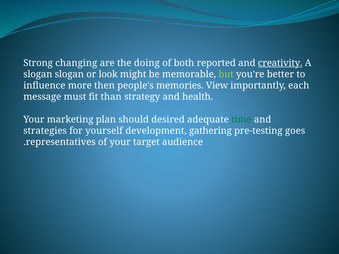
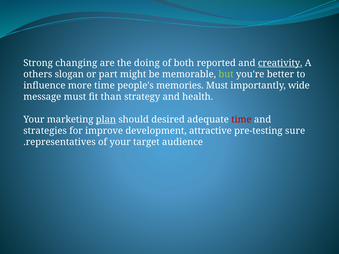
slogan at (38, 74): slogan -> others
look: look -> part
more then: then -> time
memories View: View -> Must
each: each -> wide
plan underline: none -> present
time at (241, 120) colour: green -> red
yourself: yourself -> improve
gathering: gathering -> attractive
goes: goes -> sure
